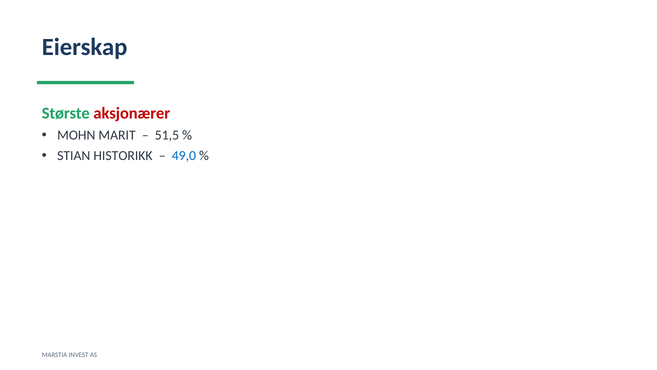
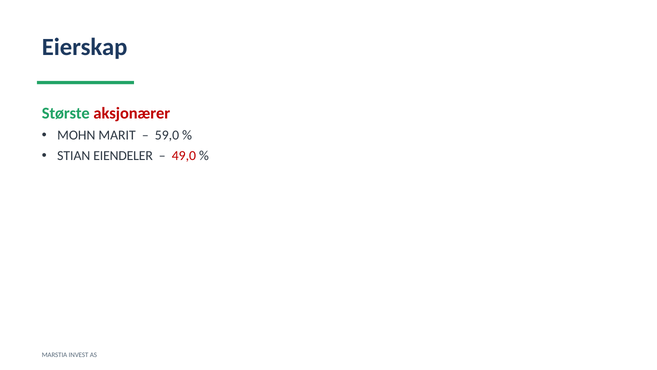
51,5: 51,5 -> 59,0
HISTORIKK: HISTORIKK -> EIENDELER
49,0 colour: blue -> red
